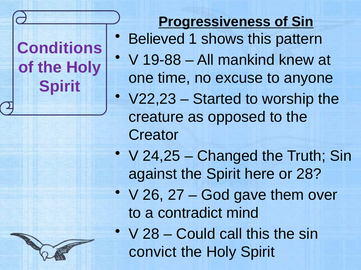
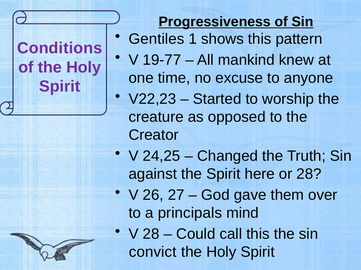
Believed: Believed -> Gentiles
19-88: 19-88 -> 19-77
contradict: contradict -> principals
